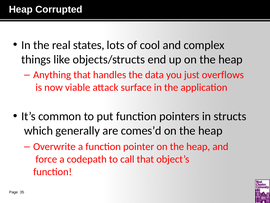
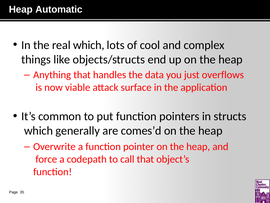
Corrupted: Corrupted -> Automatic
real states: states -> which
